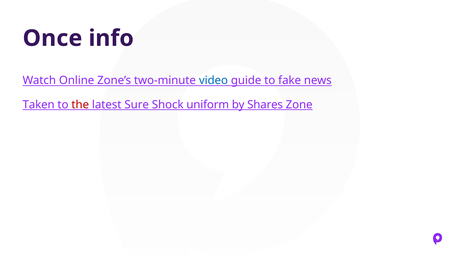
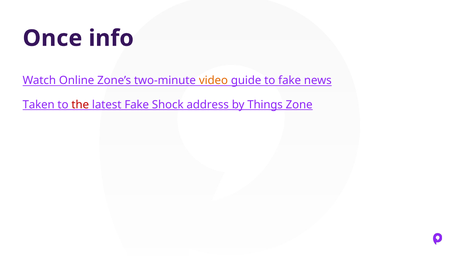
video colour: blue -> orange
latest Sure: Sure -> Fake
uniform: uniform -> address
Shares: Shares -> Things
